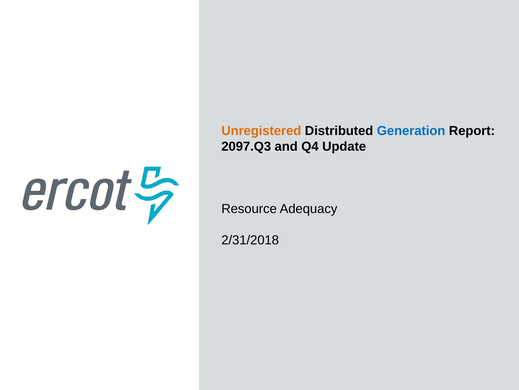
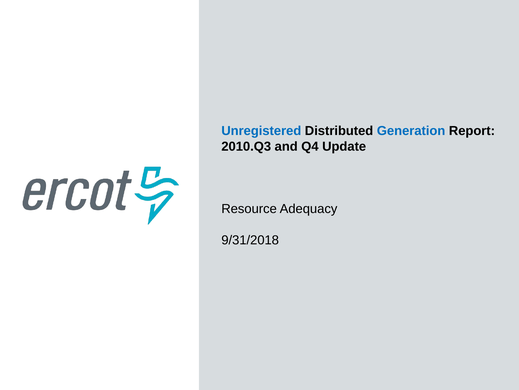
Unregistered colour: orange -> blue
2097.Q3: 2097.Q3 -> 2010.Q3
2/31/2018: 2/31/2018 -> 9/31/2018
